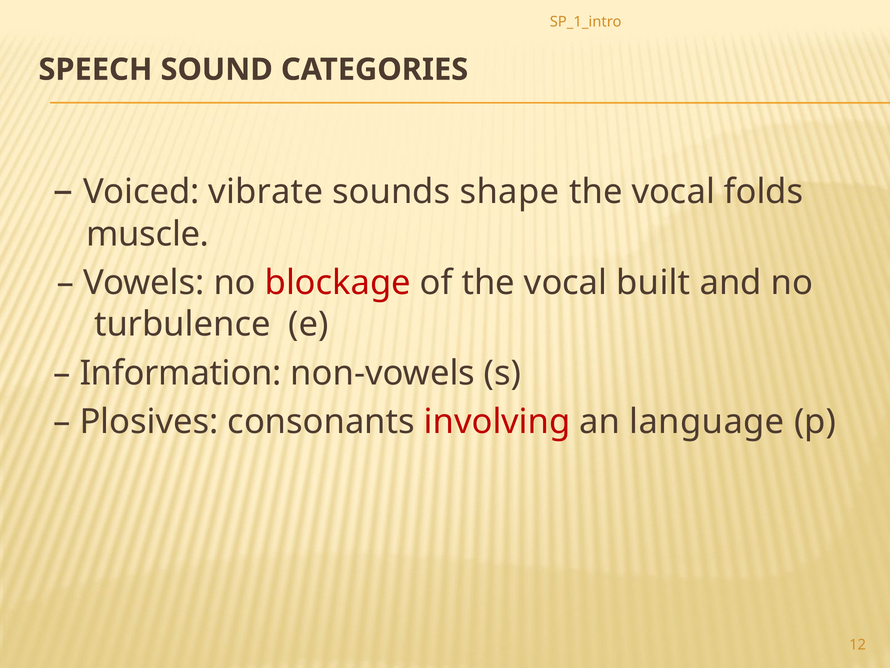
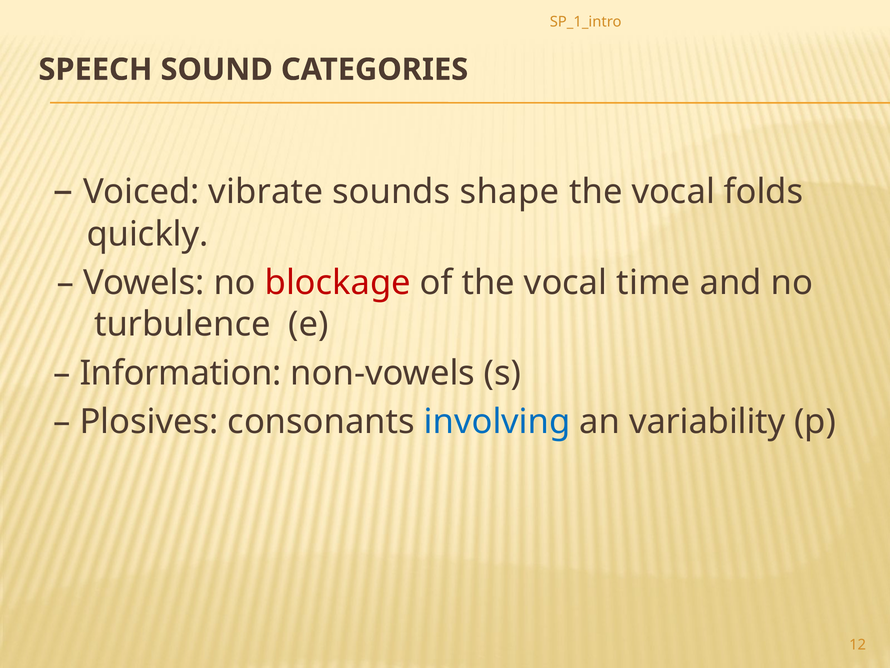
muscle: muscle -> quickly
built: built -> time
involving colour: red -> blue
language: language -> variability
